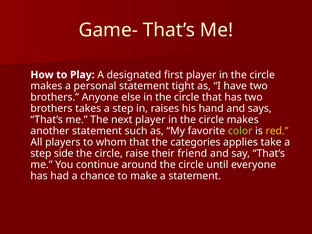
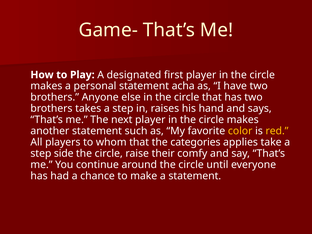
tight: tight -> acha
color colour: light green -> yellow
friend: friend -> comfy
